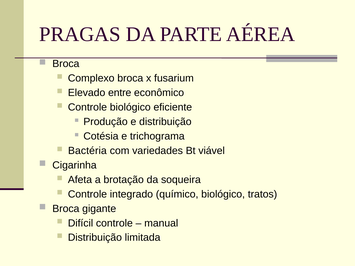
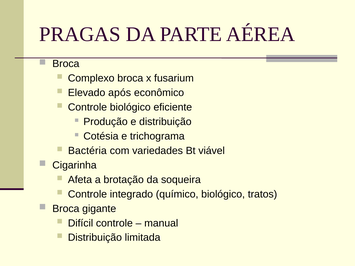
entre: entre -> após
